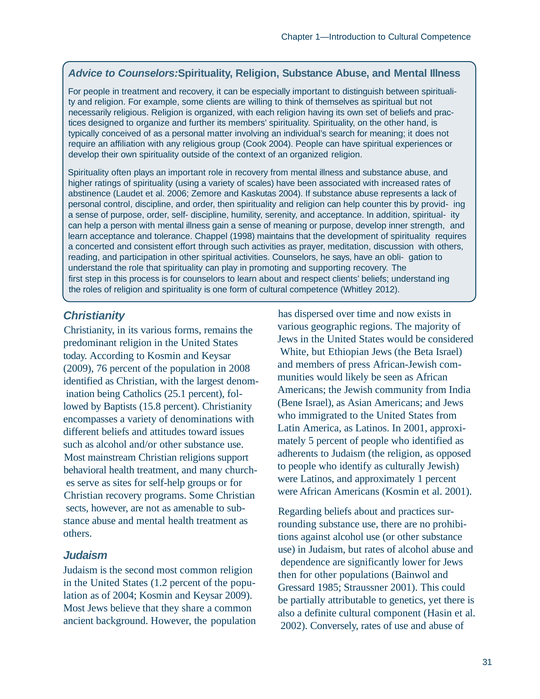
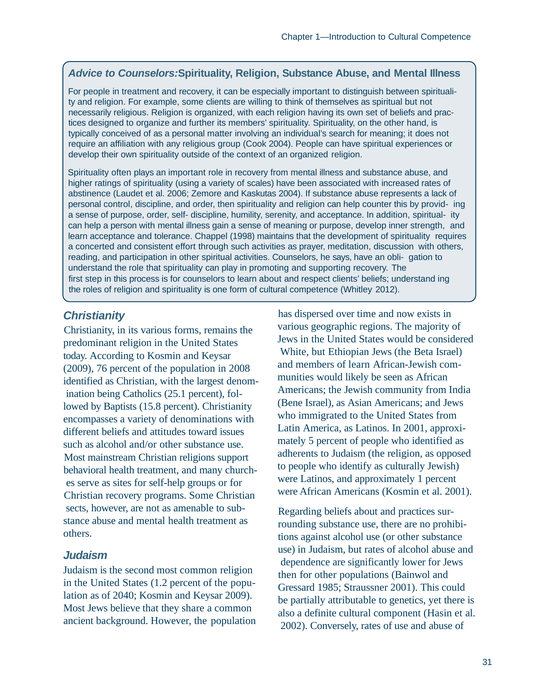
of press: press -> learn
of 2004: 2004 -> 2040
